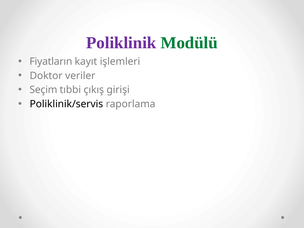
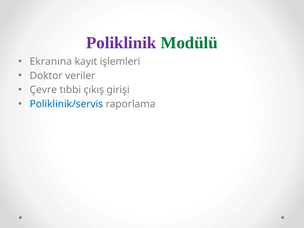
Fiyatların: Fiyatların -> Ekranına
Seçim: Seçim -> Çevre
Poliklinik/servis colour: black -> blue
